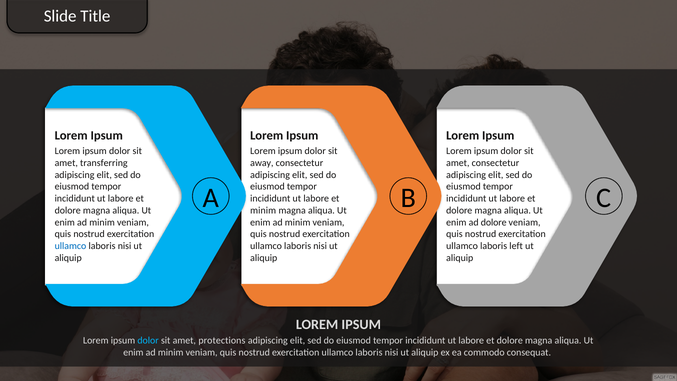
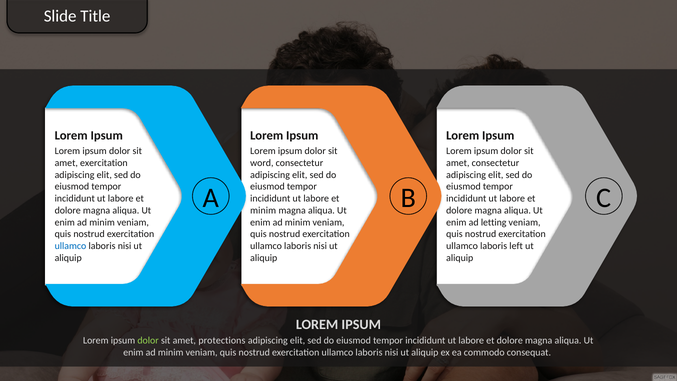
amet transferring: transferring -> exercitation
away: away -> word
ad dolore: dolore -> letting
dolor at (148, 341) colour: light blue -> light green
